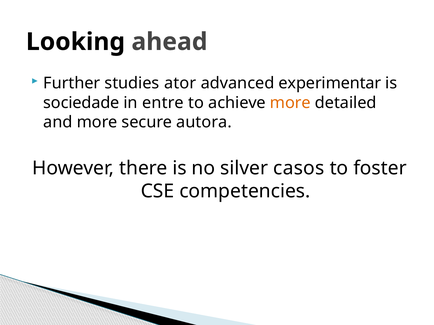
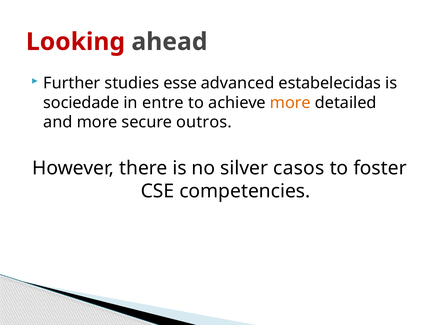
Looking colour: black -> red
ator: ator -> esse
experimentar: experimentar -> estabelecidas
autora: autora -> outros
